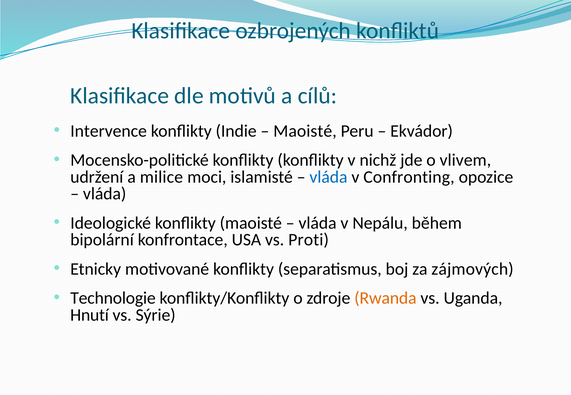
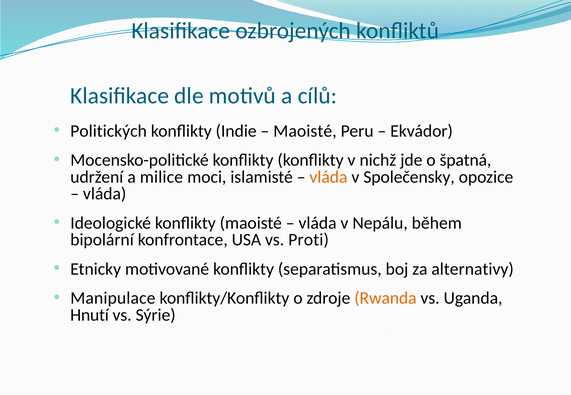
Intervence: Intervence -> Politických
vlivem: vlivem -> špatná
vláda at (328, 177) colour: blue -> orange
Confronting: Confronting -> Společensky
zájmových: zájmových -> alternativy
Technologie: Technologie -> Manipulace
